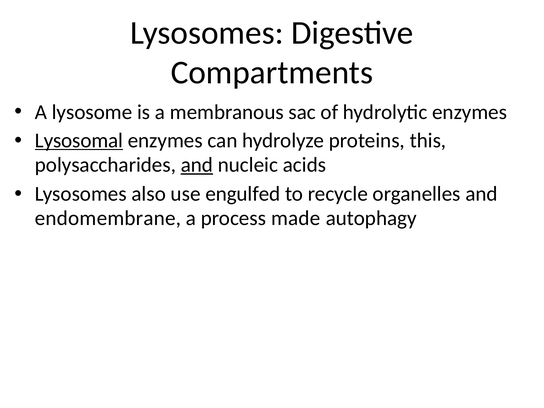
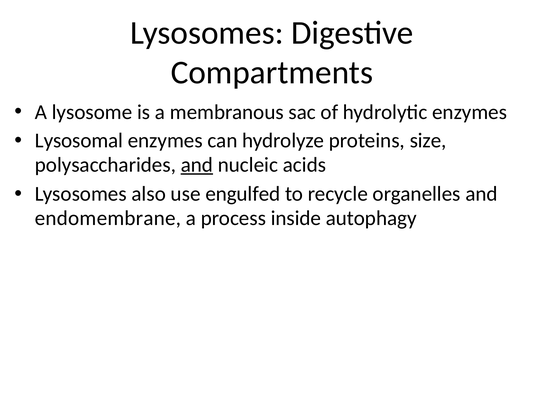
Lysosomal underline: present -> none
this: this -> size
made: made -> inside
